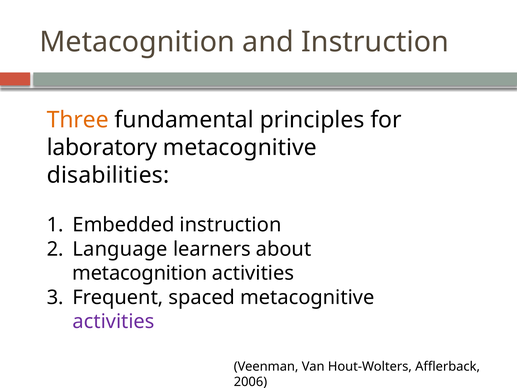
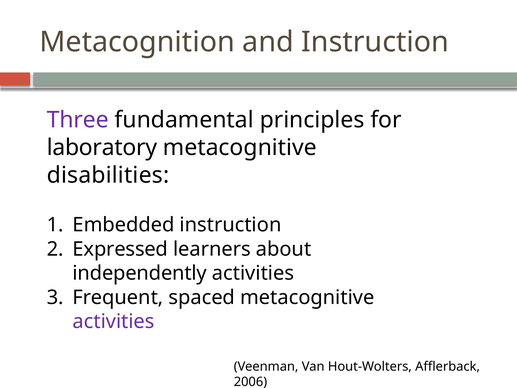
Three colour: orange -> purple
Language: Language -> Expressed
metacognition at (140, 273): metacognition -> independently
